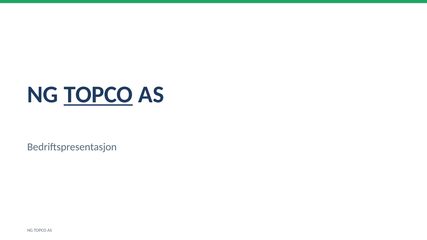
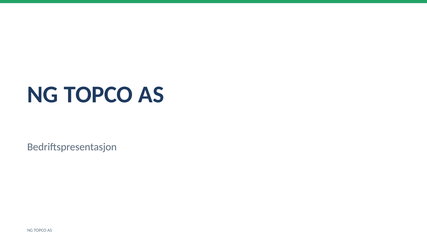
TOPCO at (98, 95) underline: present -> none
